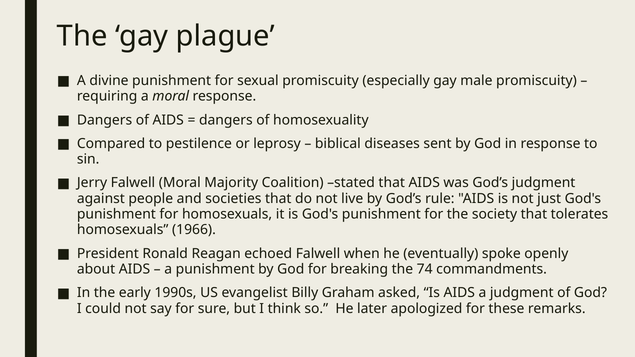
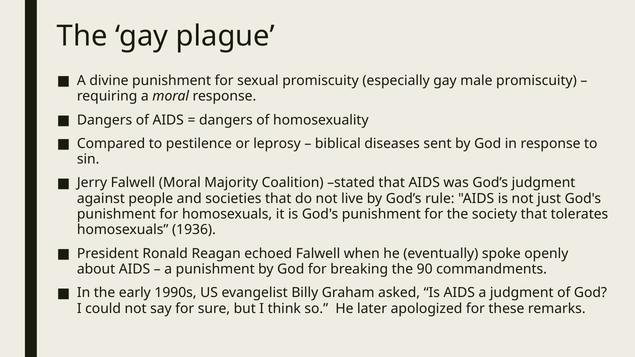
1966: 1966 -> 1936
74: 74 -> 90
